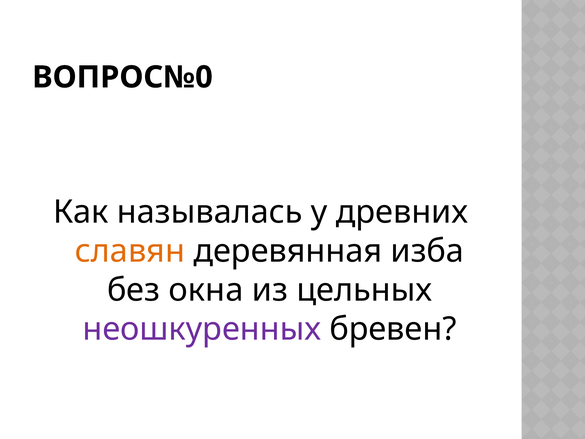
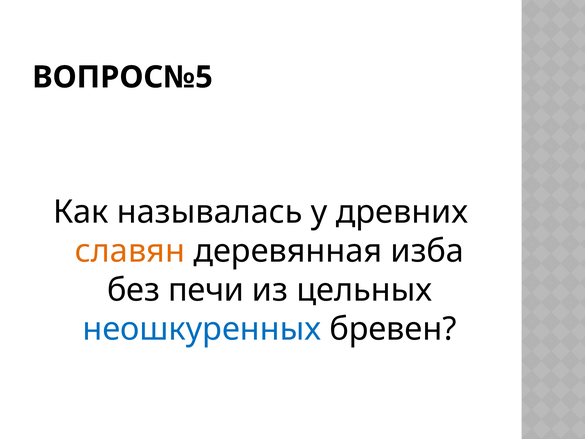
ВОПРОС№0: ВОПРОС№0 -> ВОПРОС№5
окна: окна -> печи
неошкуренных colour: purple -> blue
